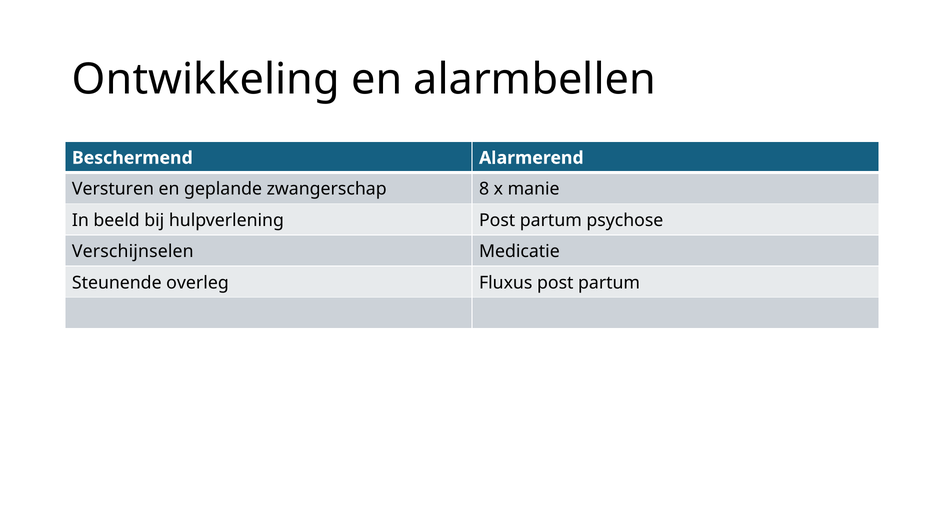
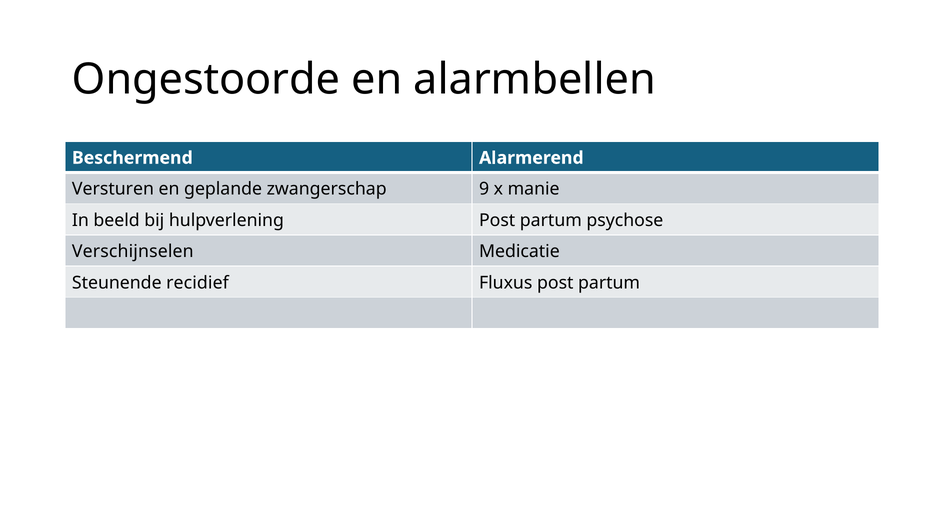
Ontwikkeling: Ontwikkeling -> Ongestoorde
8: 8 -> 9
overleg: overleg -> recidief
